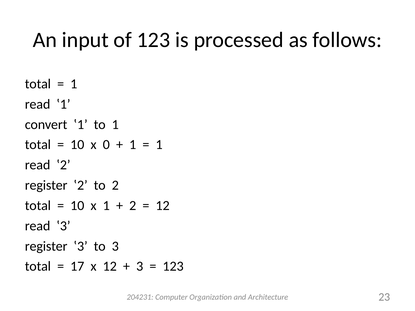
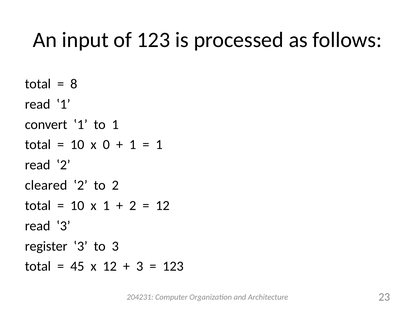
1 at (74, 84): 1 -> 8
register at (46, 185): register -> cleared
17: 17 -> 45
